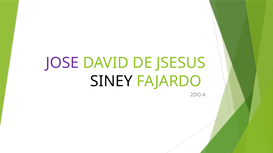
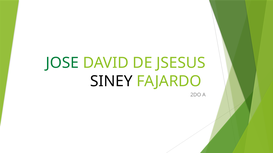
JOSE colour: purple -> green
